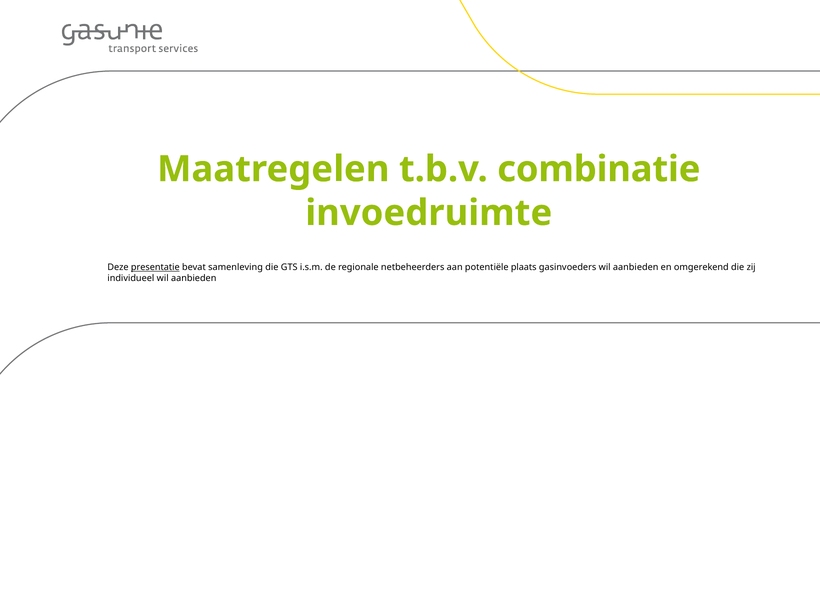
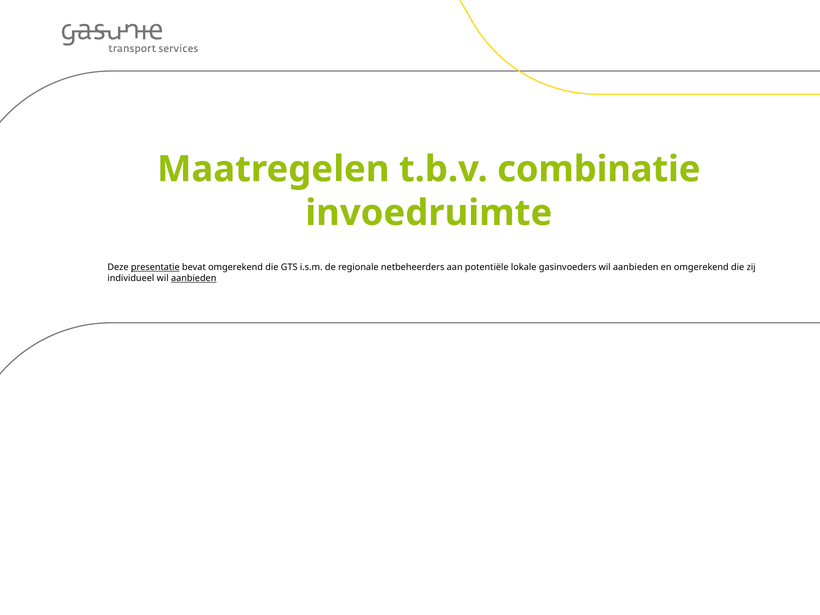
bevat samenleving: samenleving -> omgerekend
plaats: plaats -> lokale
aanbieden at (194, 278) underline: none -> present
